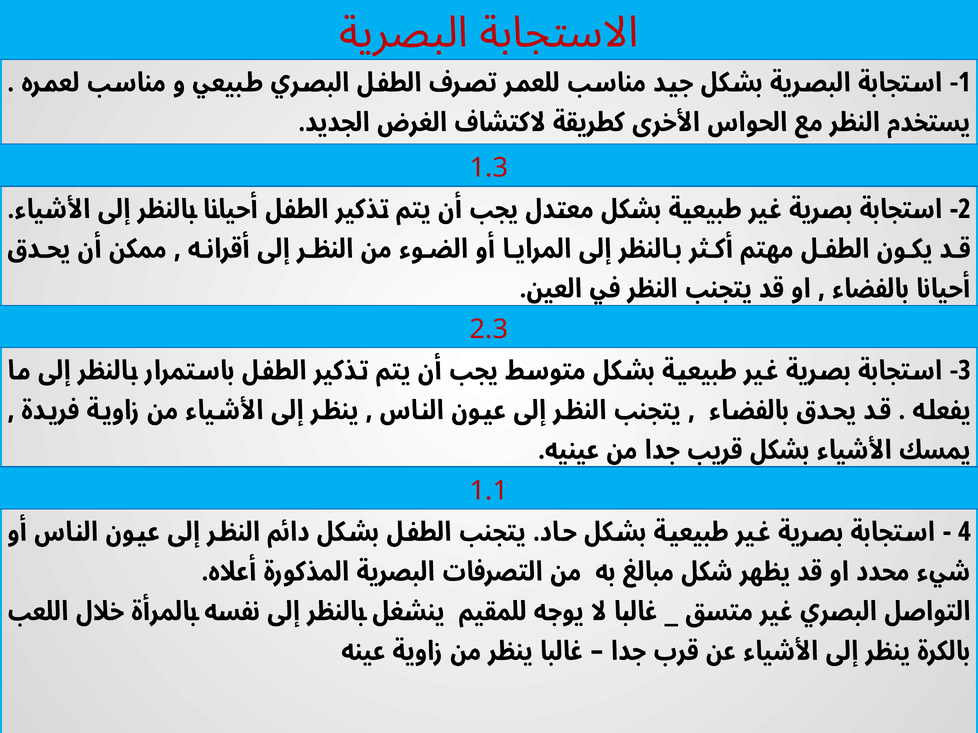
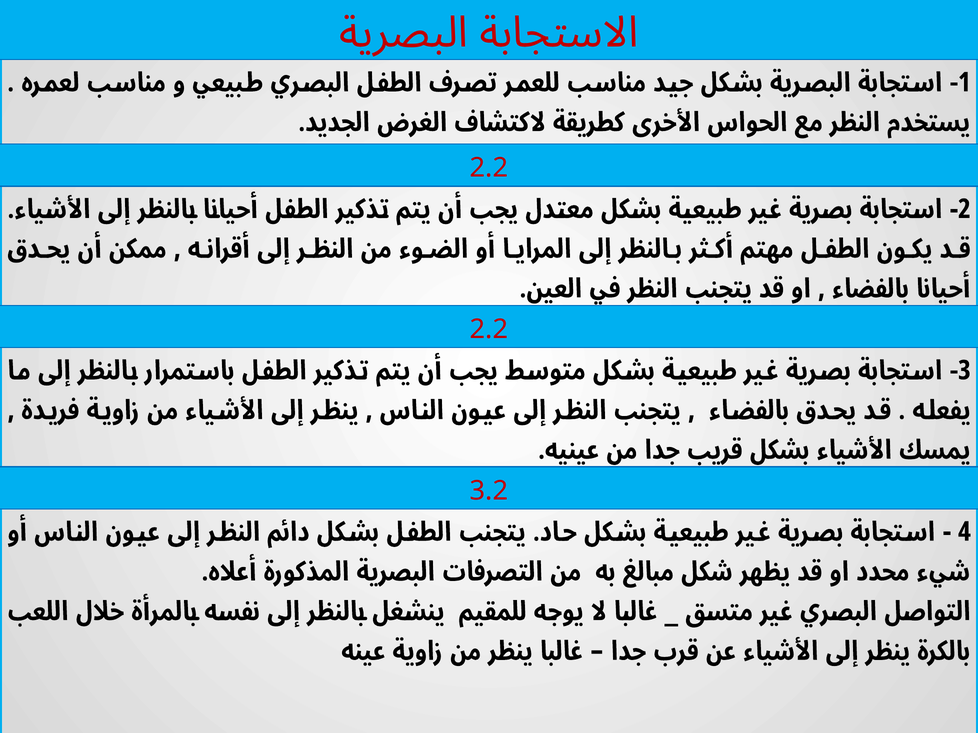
1.3 at (489, 168): 1.3 -> 2.2
2.3 at (489, 330): 2.3 -> 2.2
1.1: 1.1 -> 3.2
